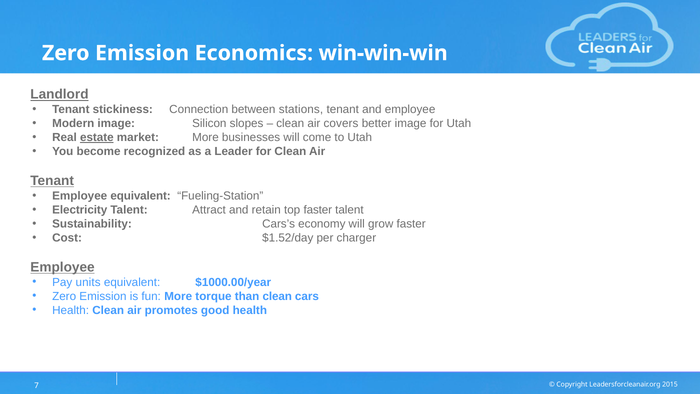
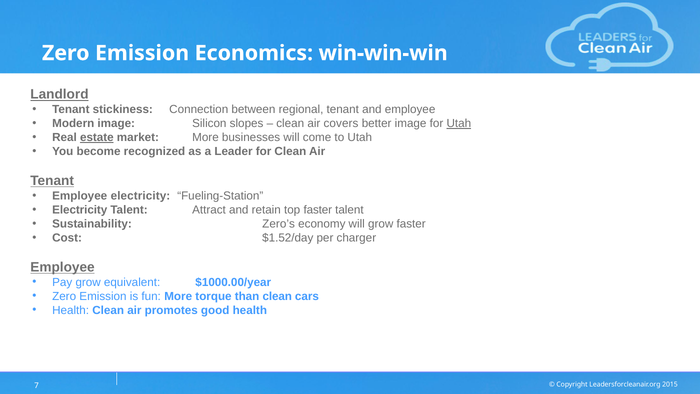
stations: stations -> regional
Utah at (459, 123) underline: none -> present
Employee equivalent: equivalent -> electricity
Cars’s: Cars’s -> Zero’s
Pay units: units -> grow
